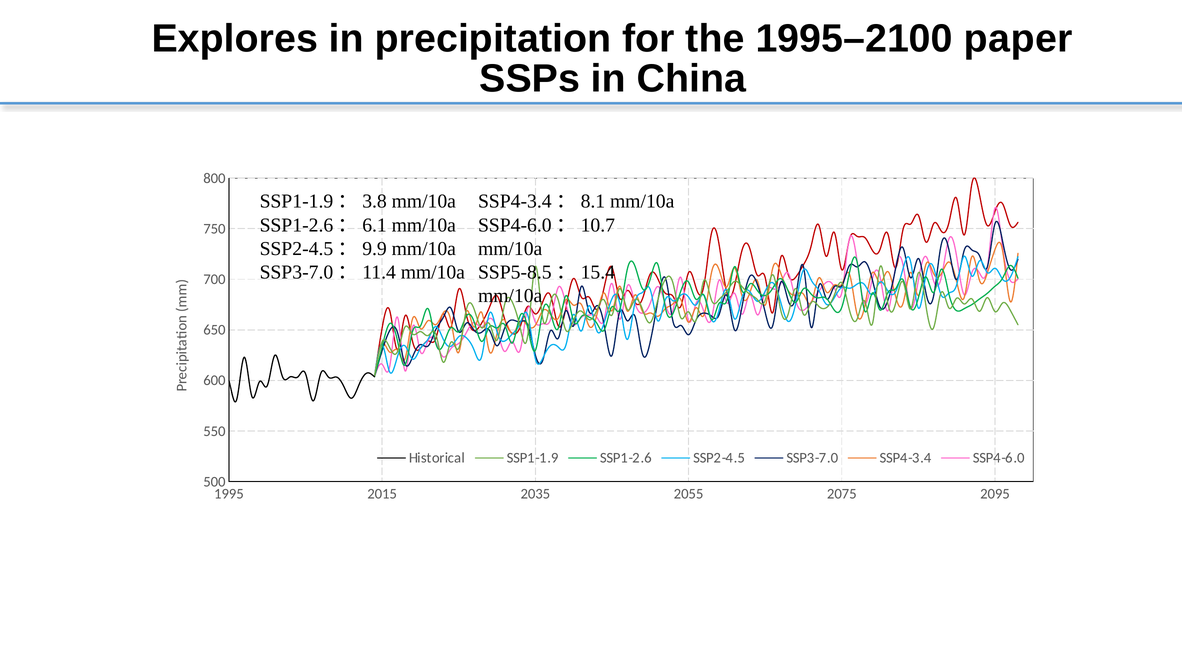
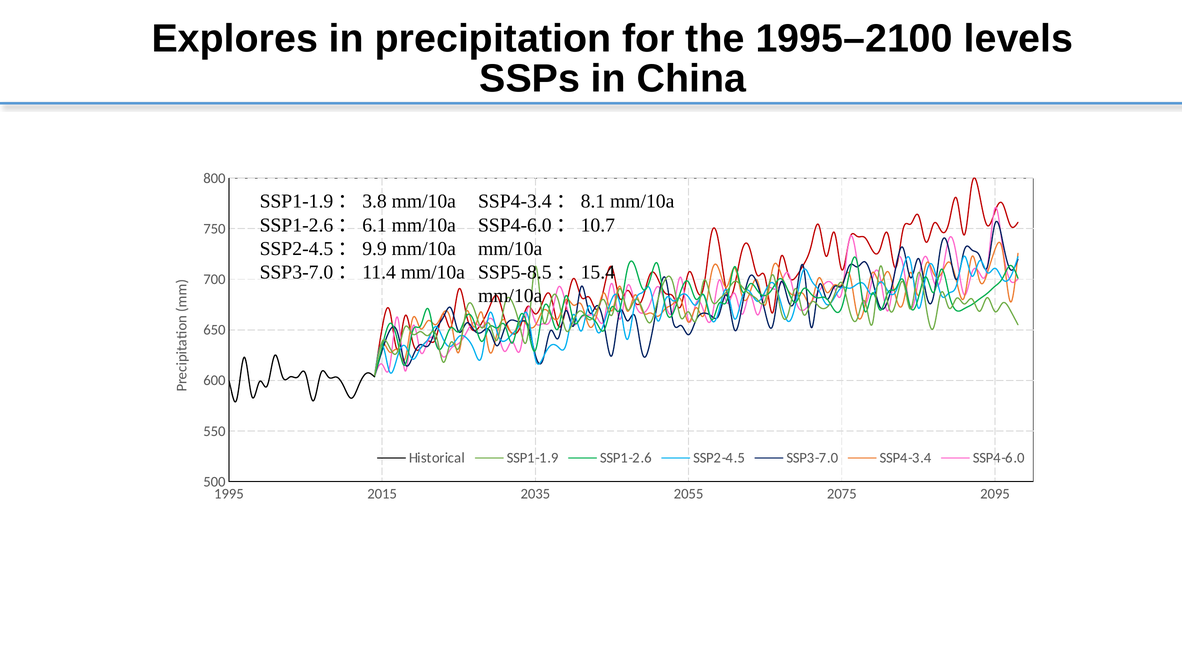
paper: paper -> levels
